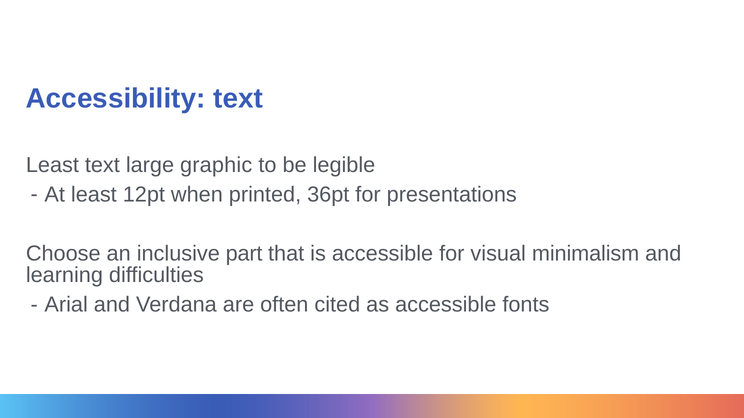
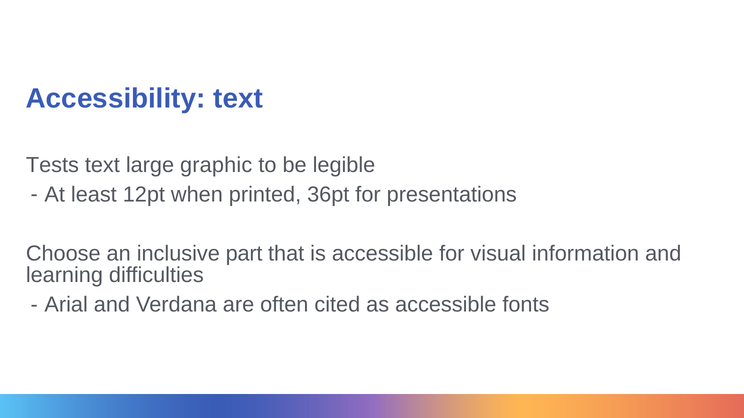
Least at (52, 165): Least -> Tests
minimalism: minimalism -> information
